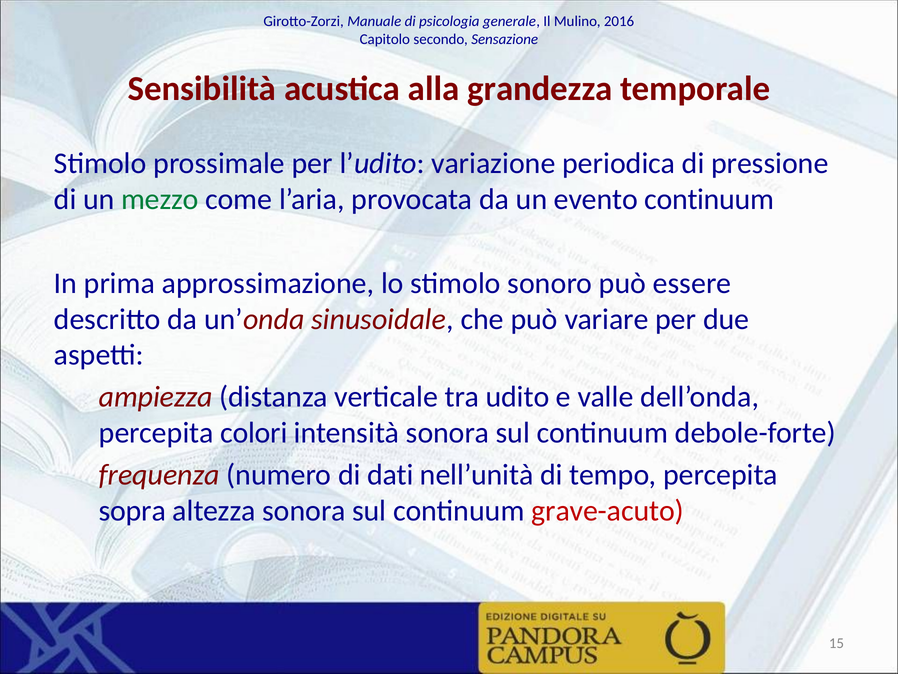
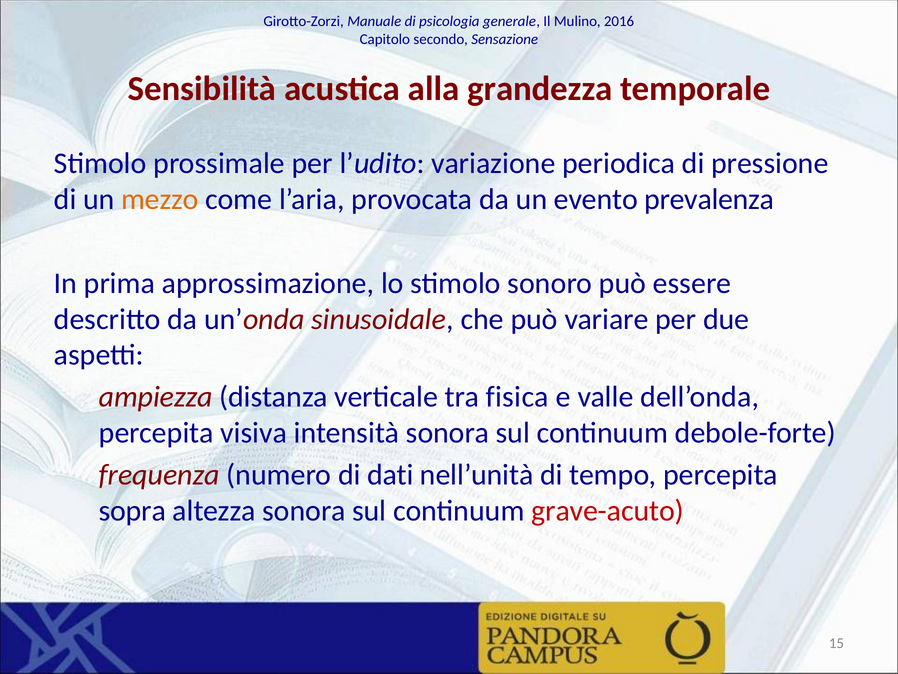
mezzo colour: green -> orange
evento continuum: continuum -> prevalenza
udito: udito -> fisica
colori: colori -> visiva
